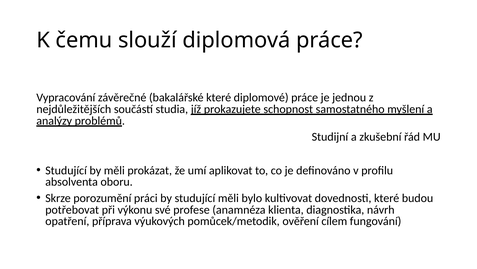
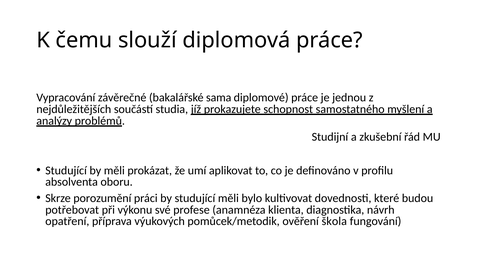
bakalářské které: které -> sama
cílem: cílem -> škola
